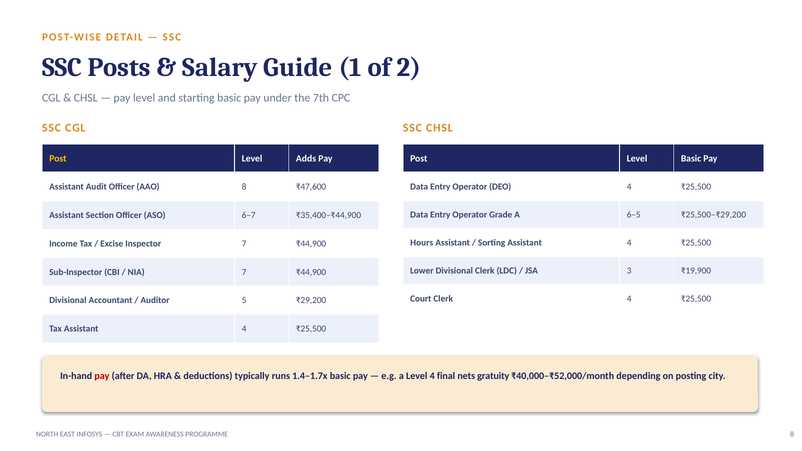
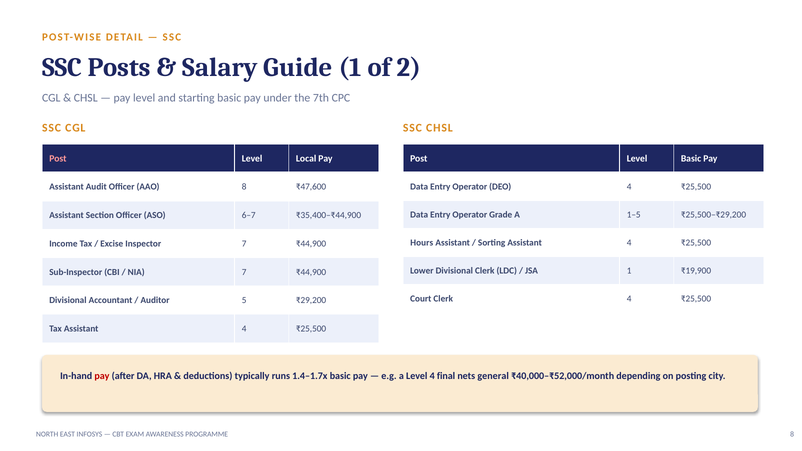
Post at (58, 159) colour: yellow -> pink
Adds: Adds -> Local
6–5: 6–5 -> 1–5
JSA 3: 3 -> 1
gratuity: gratuity -> general
